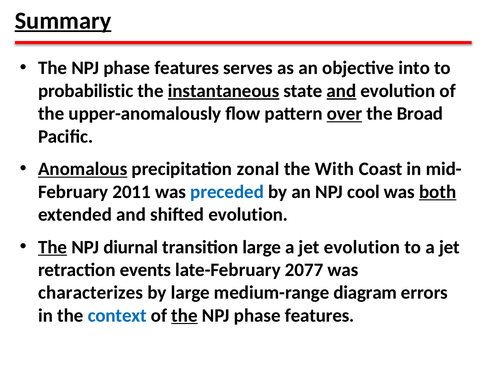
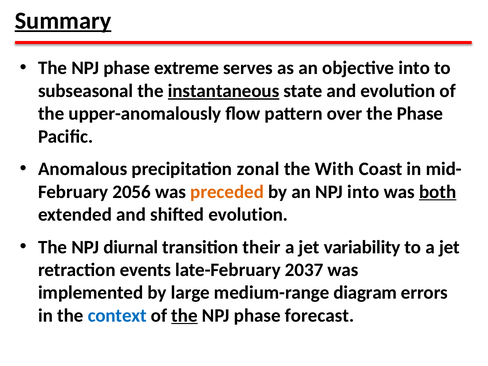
features at (187, 68): features -> extreme
probabilistic: probabilistic -> subseasonal
and at (341, 91) underline: present -> none
over underline: present -> none
the Broad: Broad -> Phase
Anomalous underline: present -> none
2011: 2011 -> 2056
preceded colour: blue -> orange
NPJ cool: cool -> into
The at (53, 247) underline: present -> none
transition large: large -> their
jet evolution: evolution -> variability
2077: 2077 -> 2037
characterizes: characterizes -> implemented
features at (320, 315): features -> forecast
